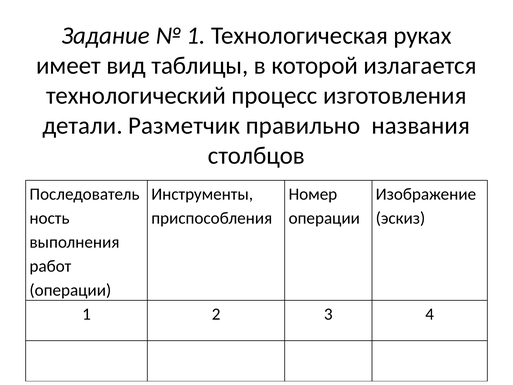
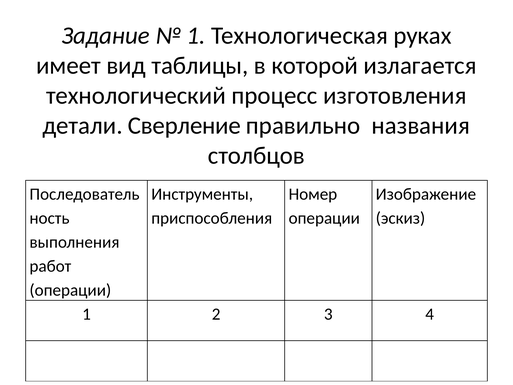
Разметчик: Разметчик -> Сверление
